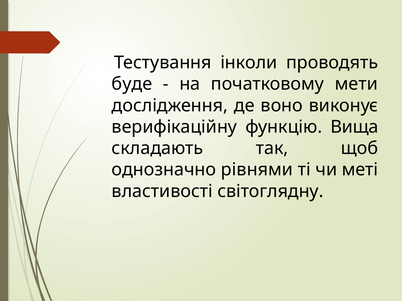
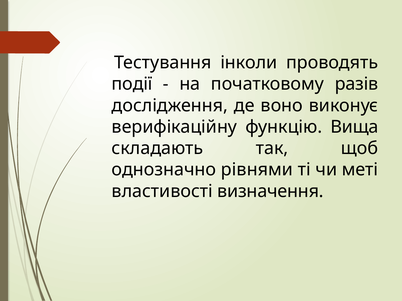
буде: буде -> події
мети: мети -> разів
світоглядну: світоглядну -> визначення
